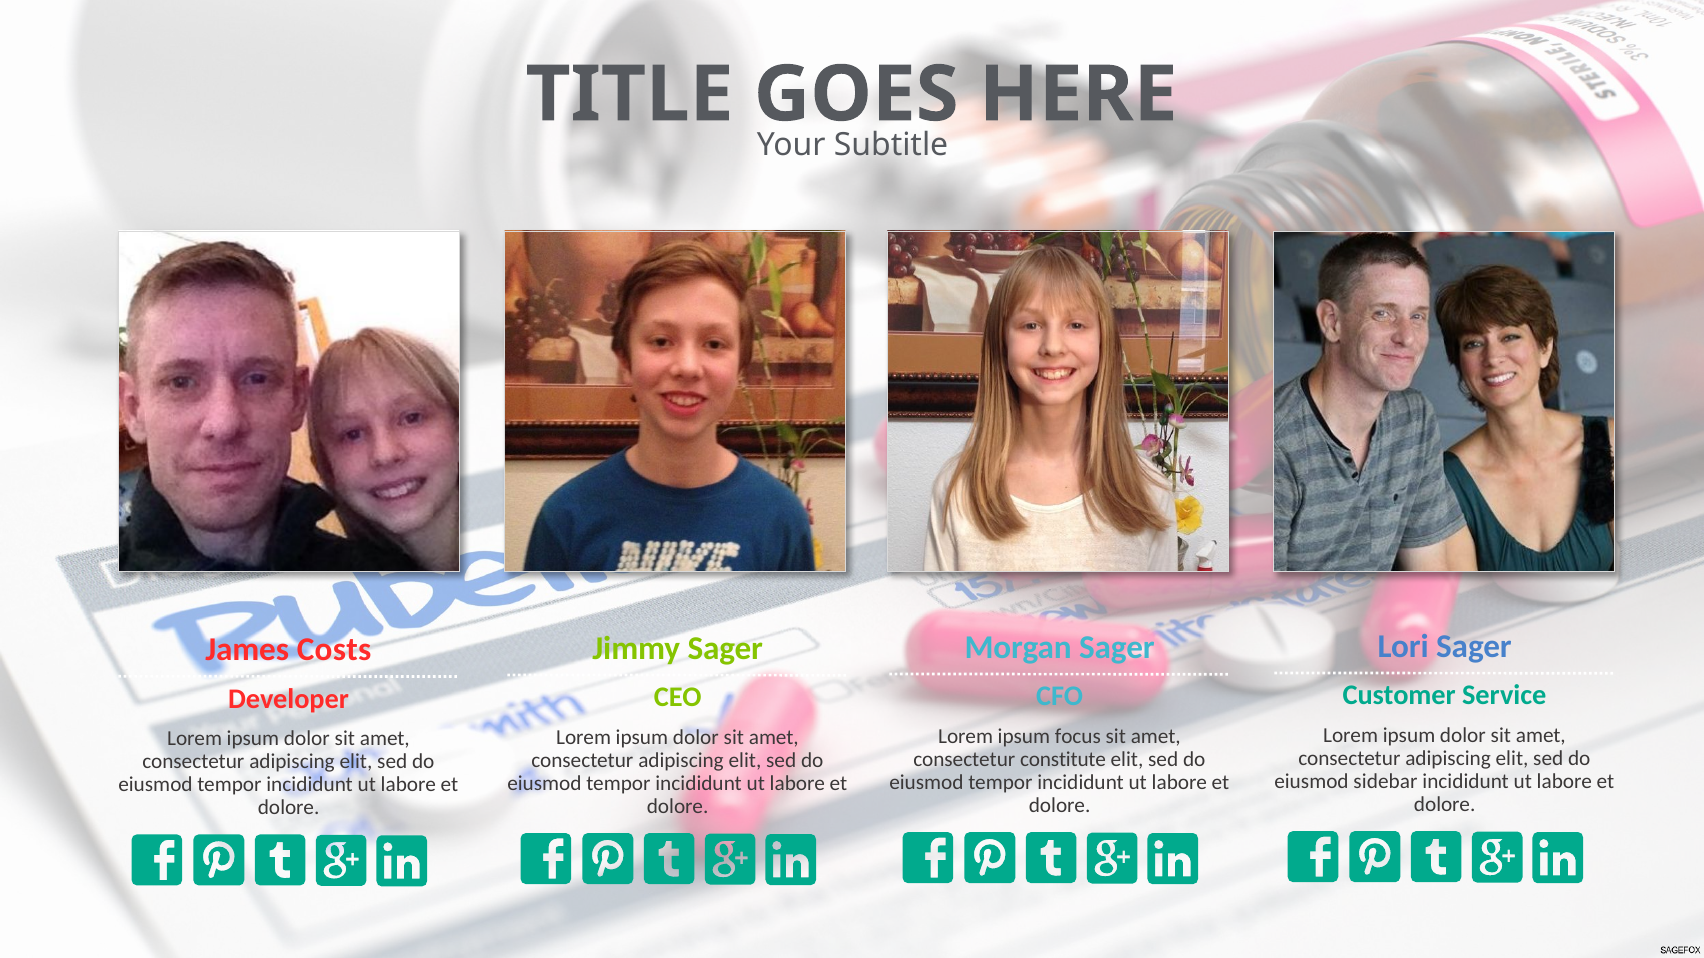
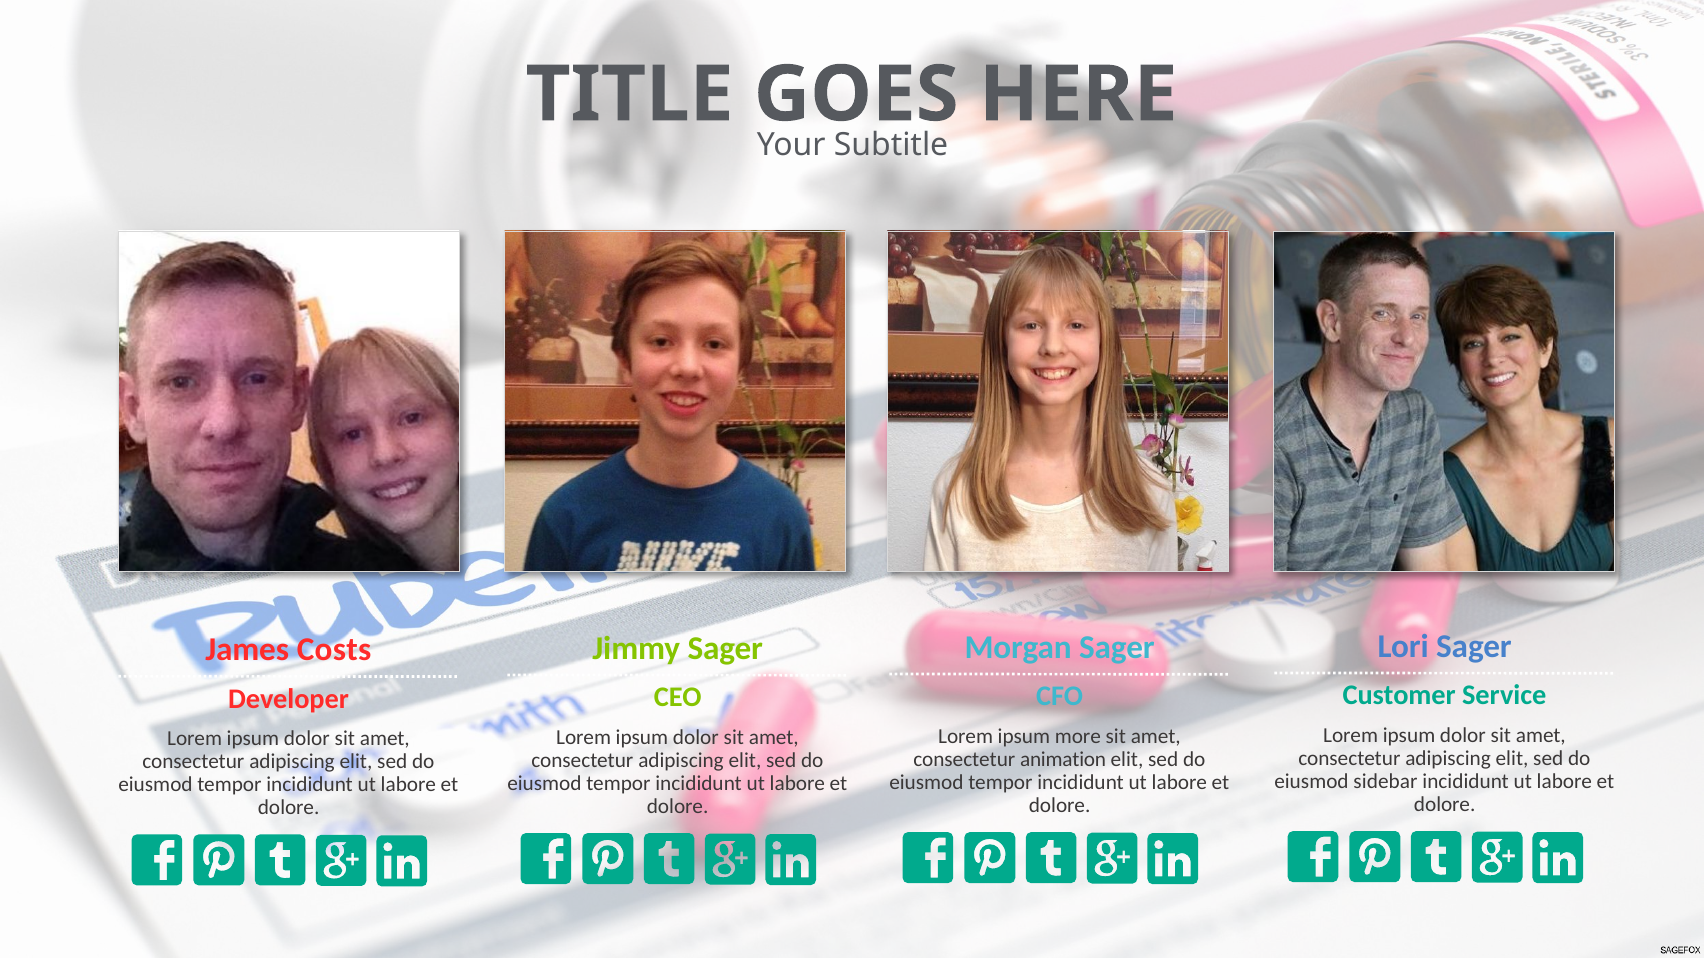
focus: focus -> more
constitute: constitute -> animation
